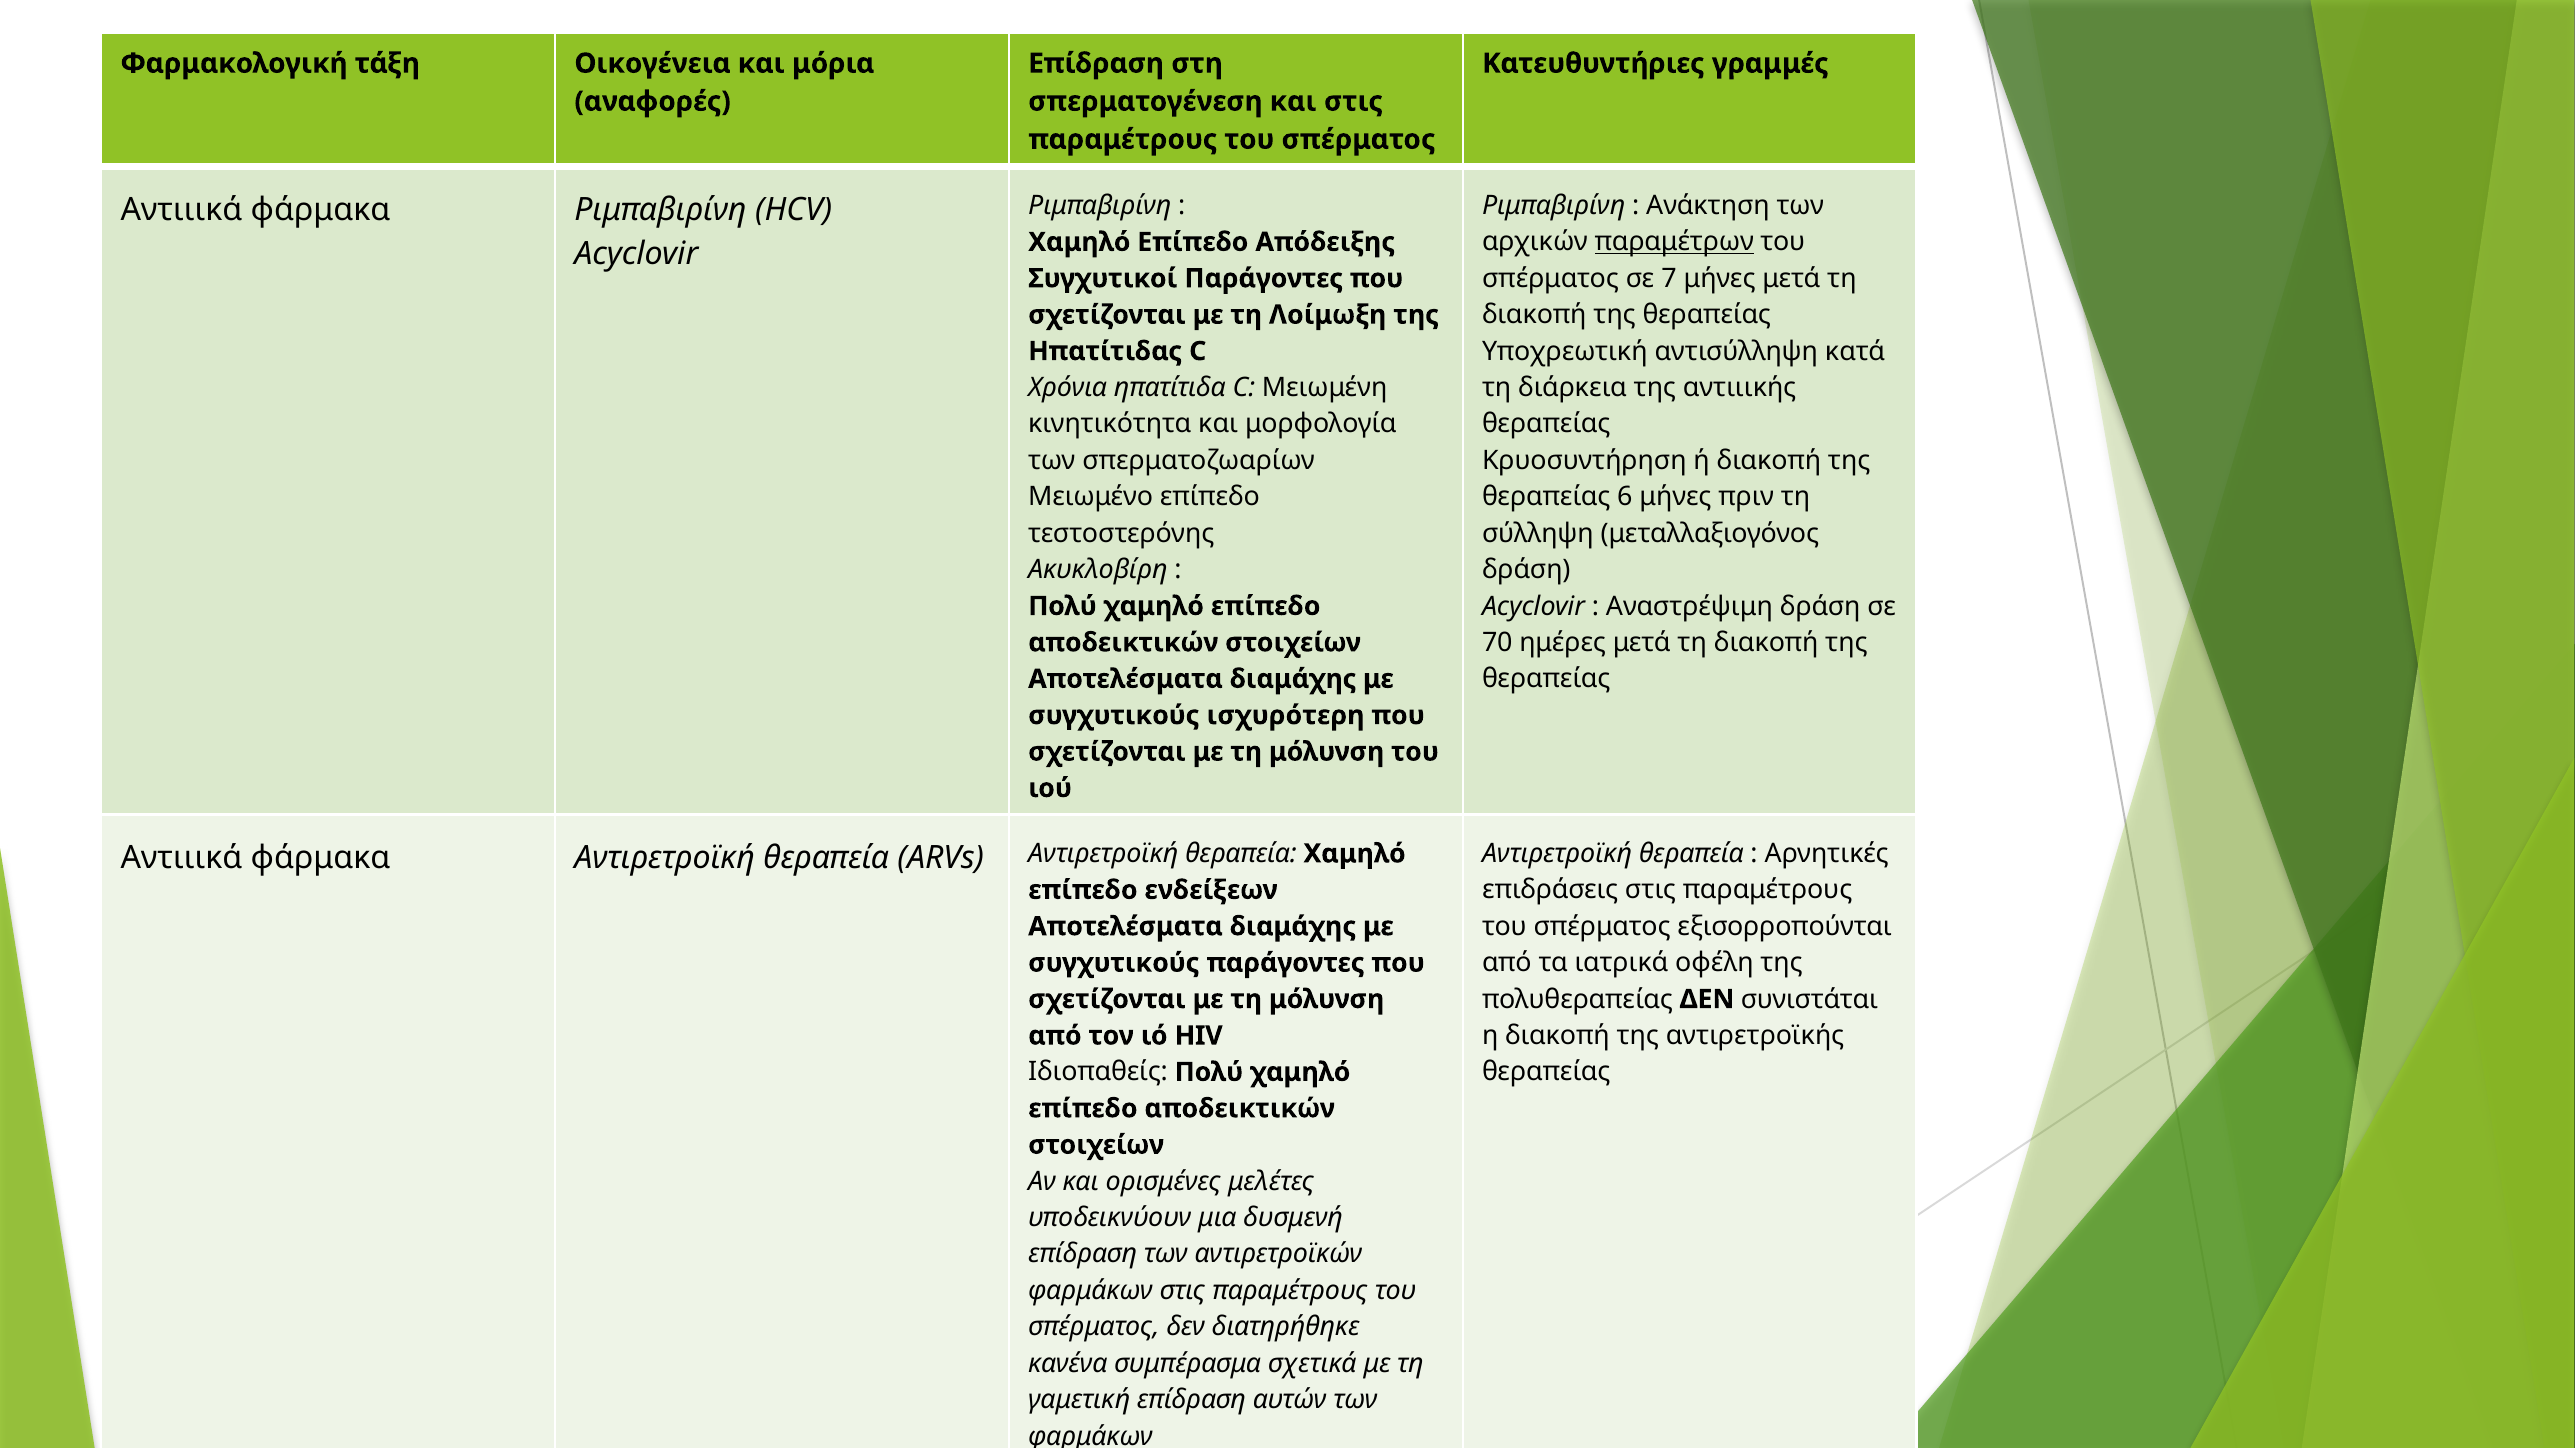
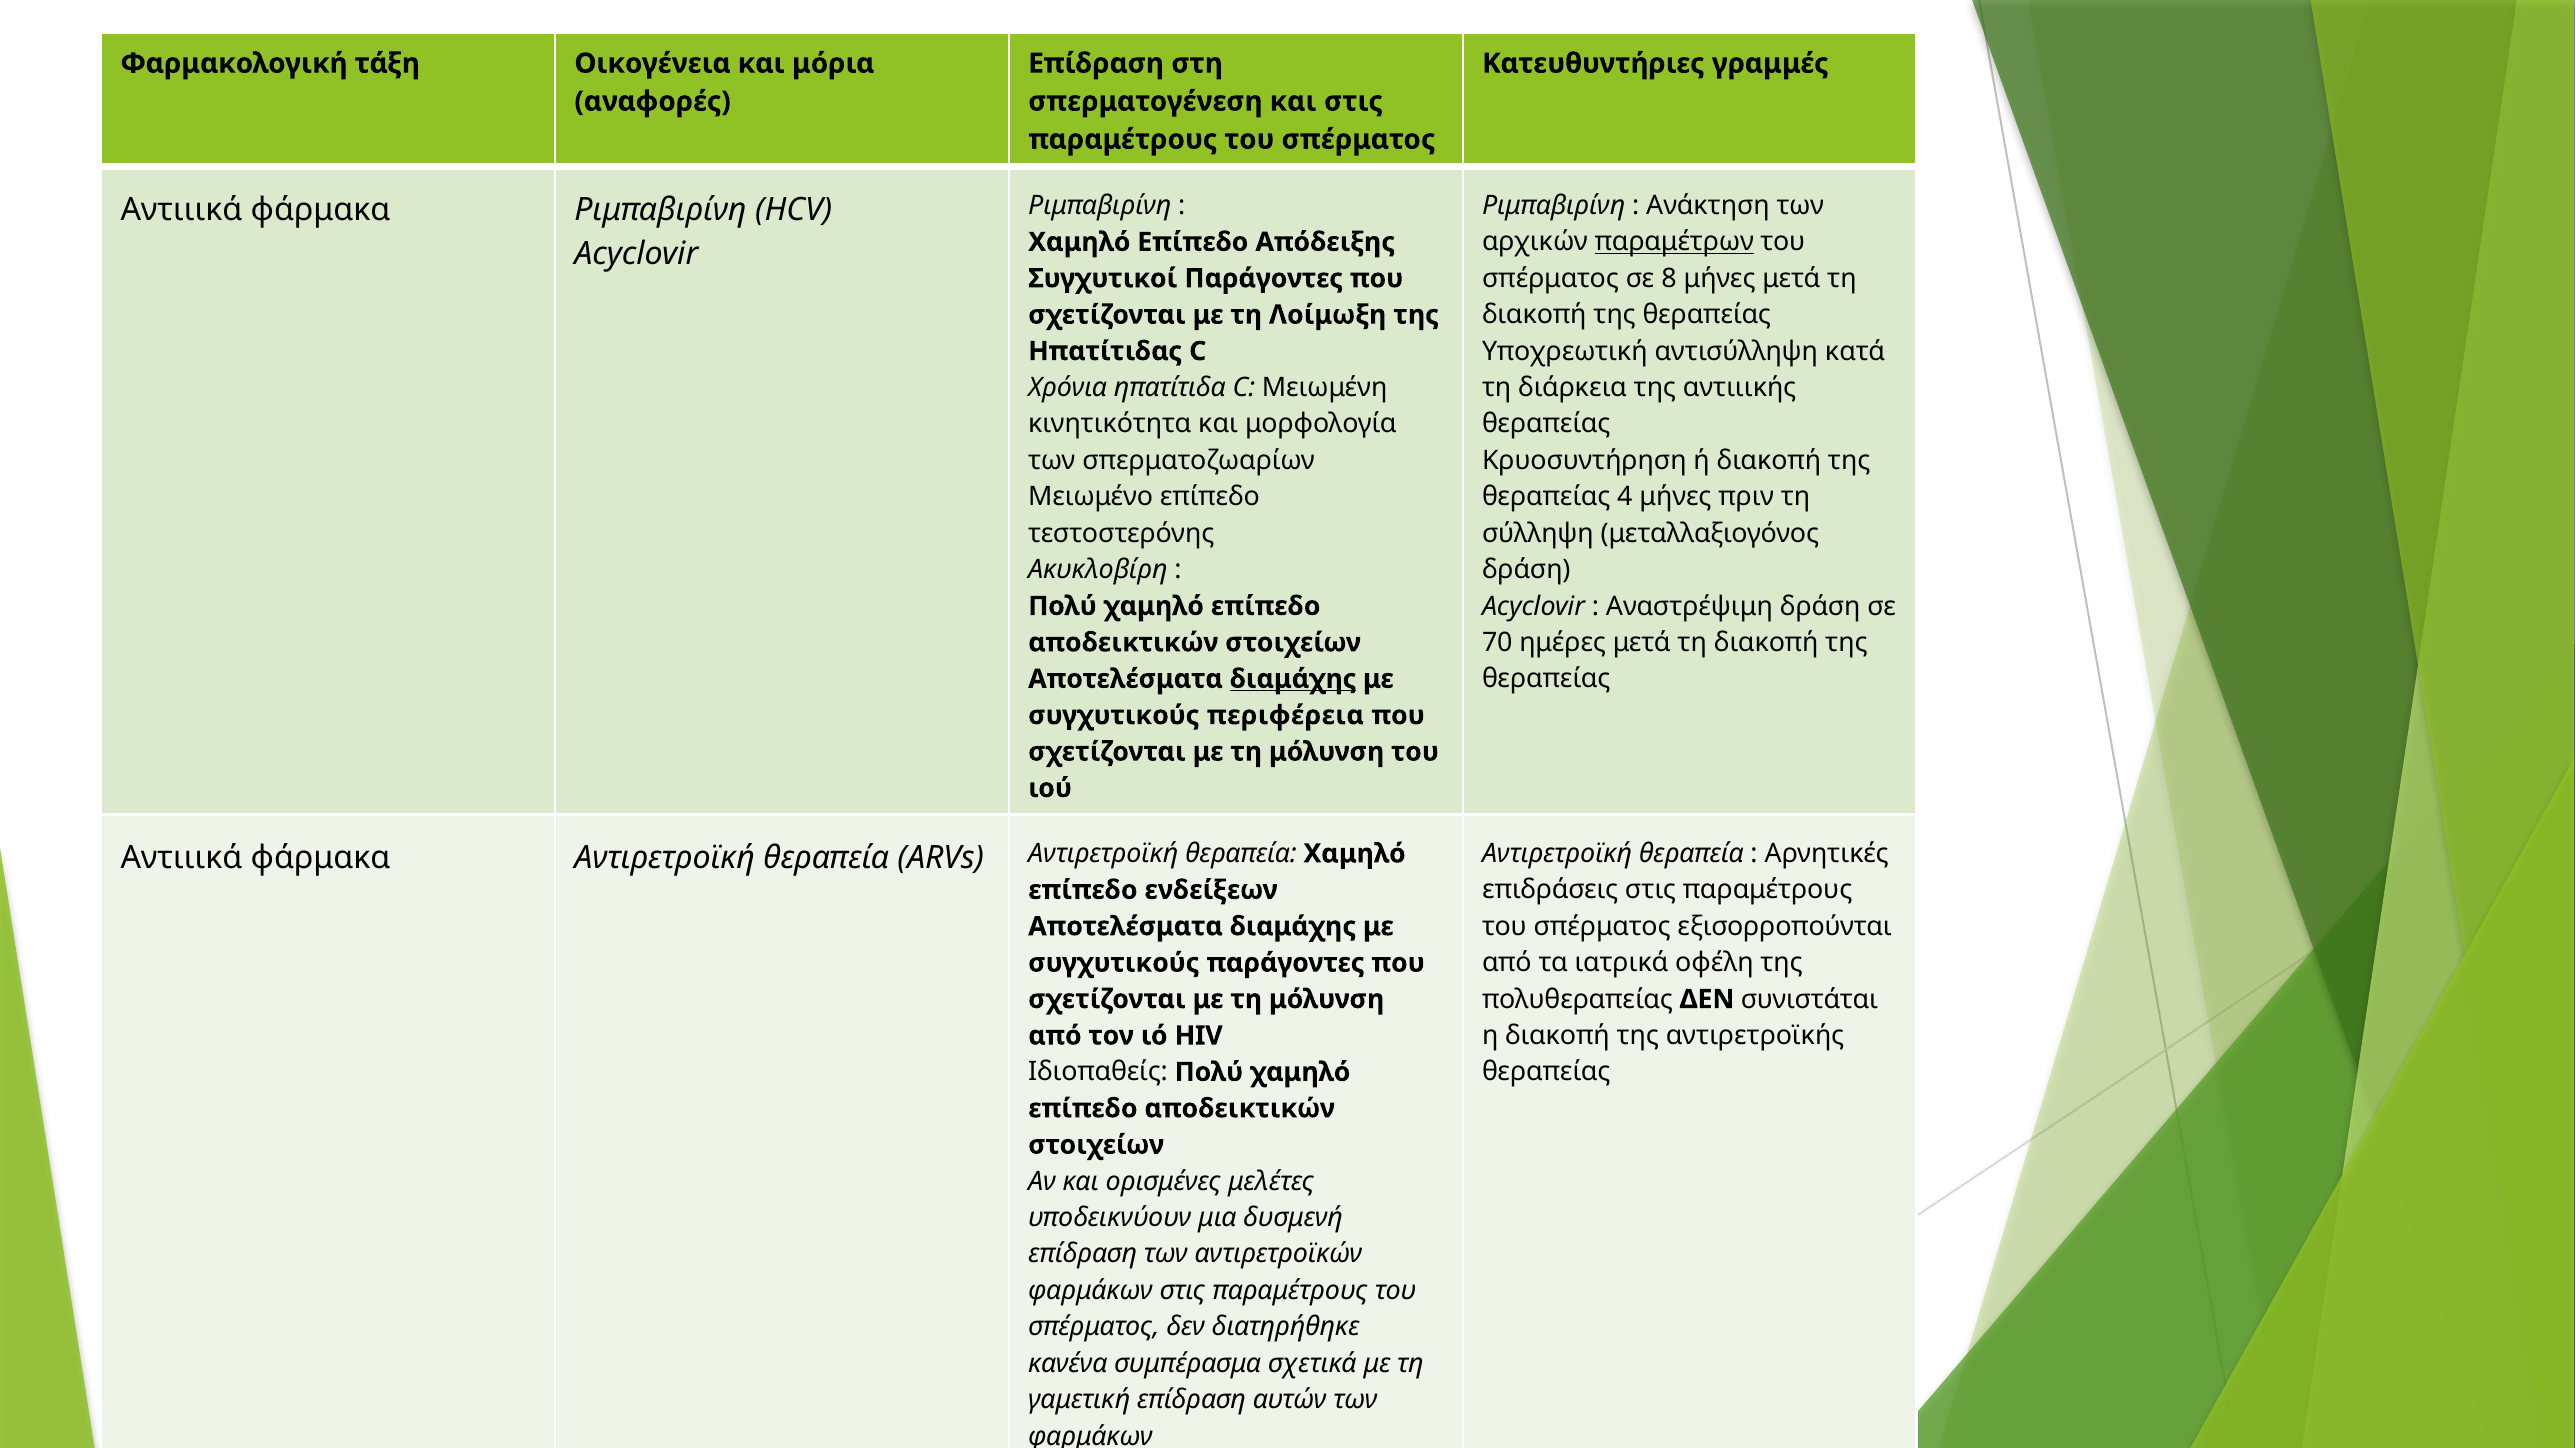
7: 7 -> 8
6: 6 -> 4
διαμάχης at (1293, 679) underline: none -> present
ισχυρότερη: ισχυρότερη -> περιφέρεια
